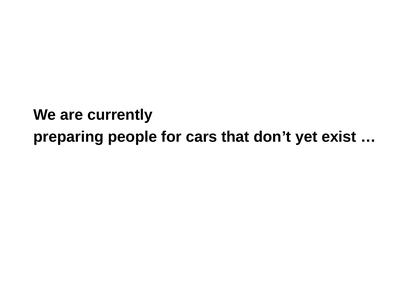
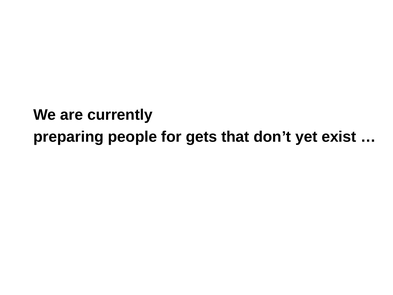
cars: cars -> gets
